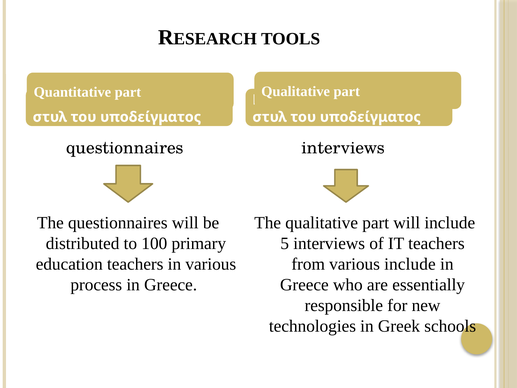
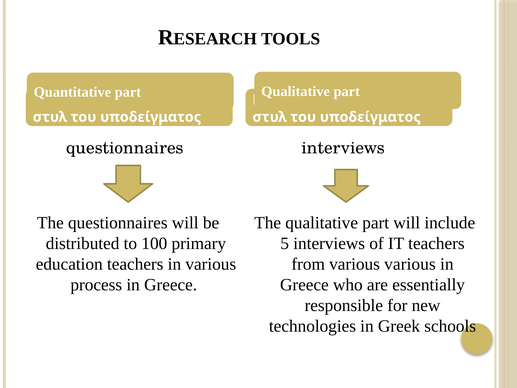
various include: include -> various
